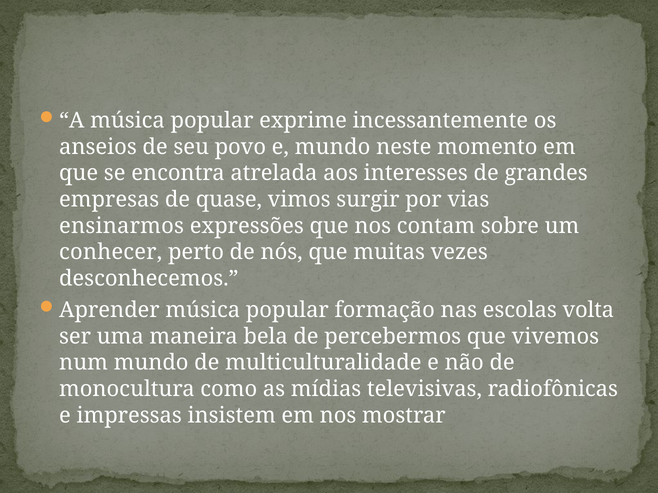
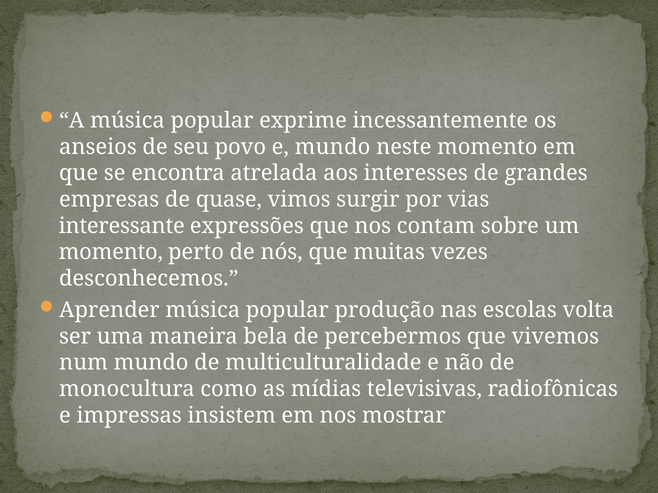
ensinarmos: ensinarmos -> interessante
conhecer at (111, 252): conhecer -> momento
formação: formação -> produção
